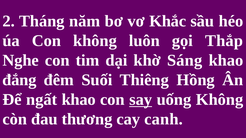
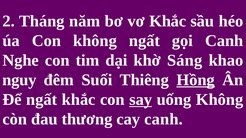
không luôn: luôn -> ngất
gọi Thắp: Thắp -> Canh
đắng: đắng -> nguy
Hồng underline: none -> present
ngất khao: khao -> khắc
